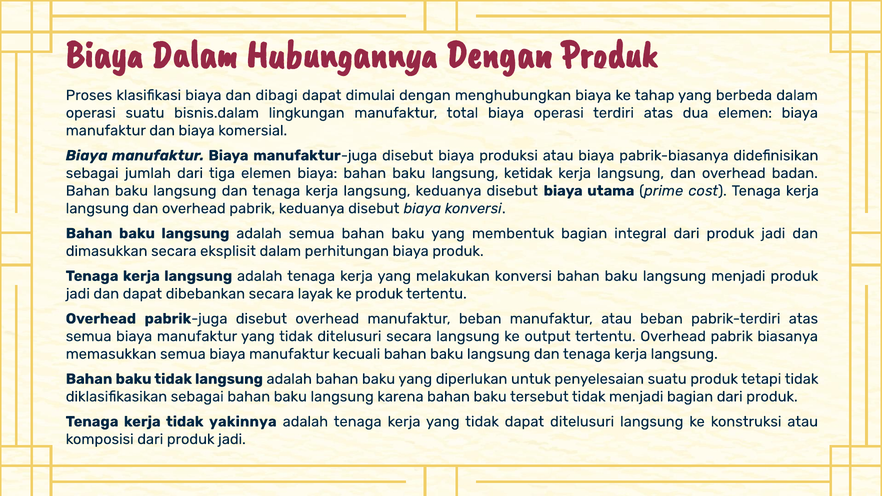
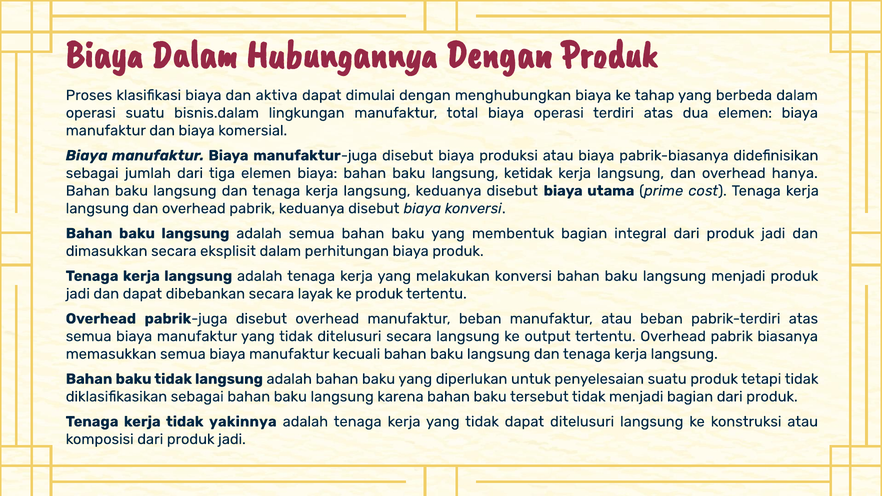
dibagi: dibagi -> aktiva
badan: badan -> hanya
